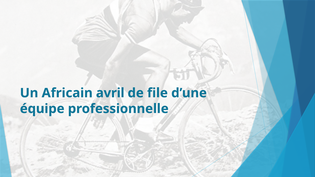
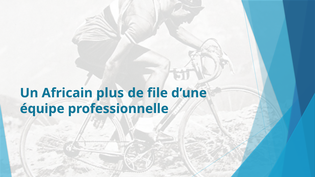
avril: avril -> plus
